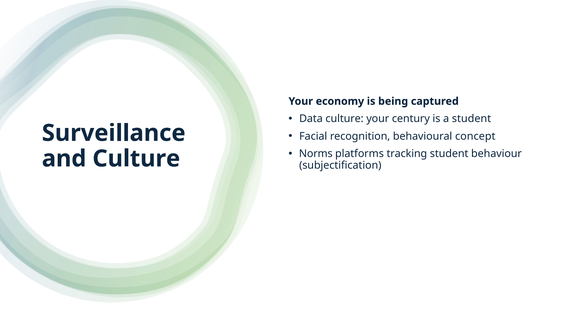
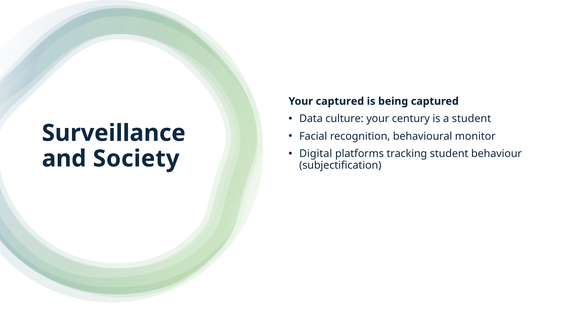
Your economy: economy -> captured
concept: concept -> monitor
Norms: Norms -> Digital
and Culture: Culture -> Society
